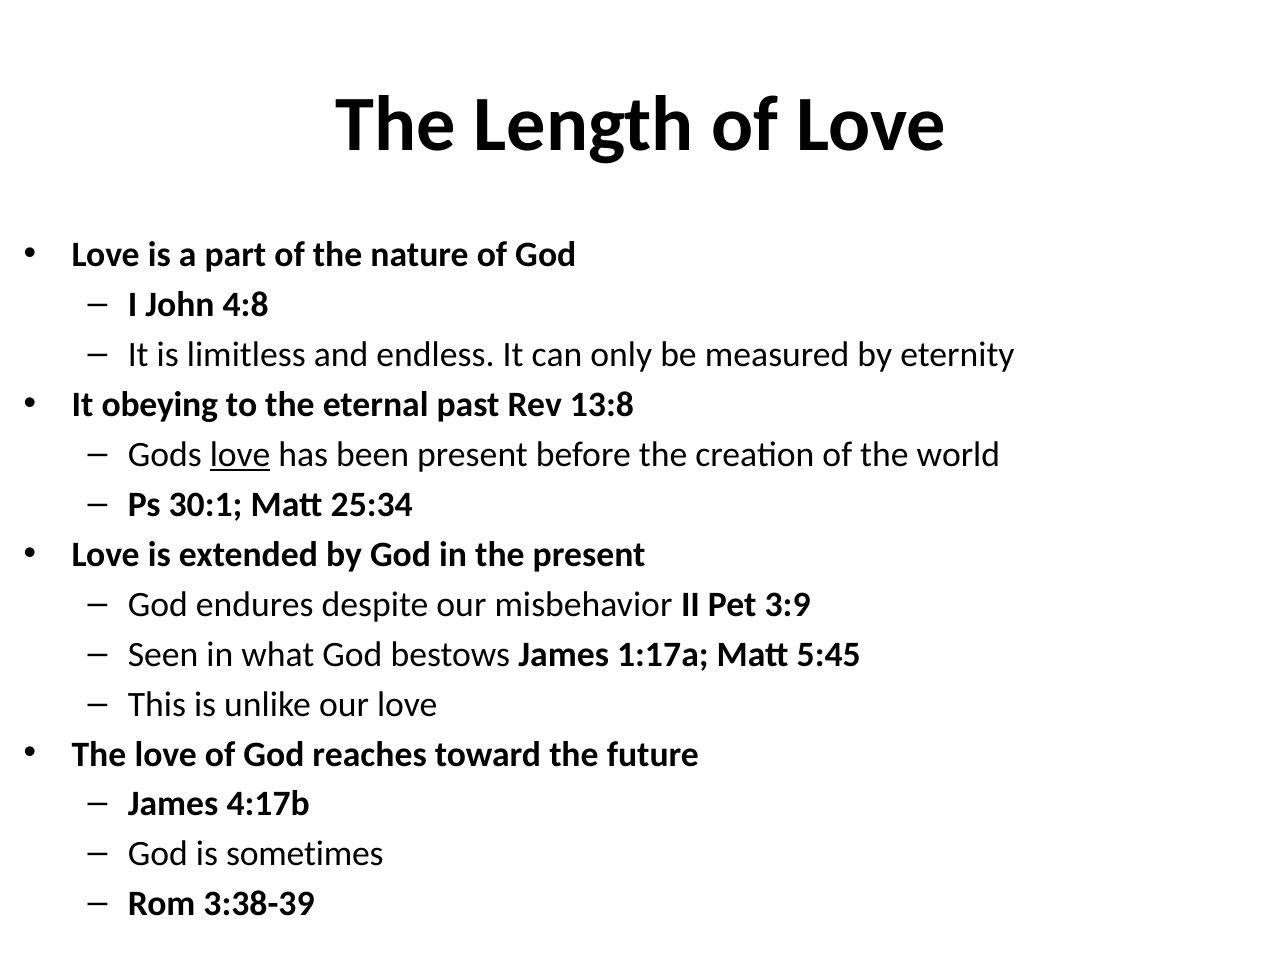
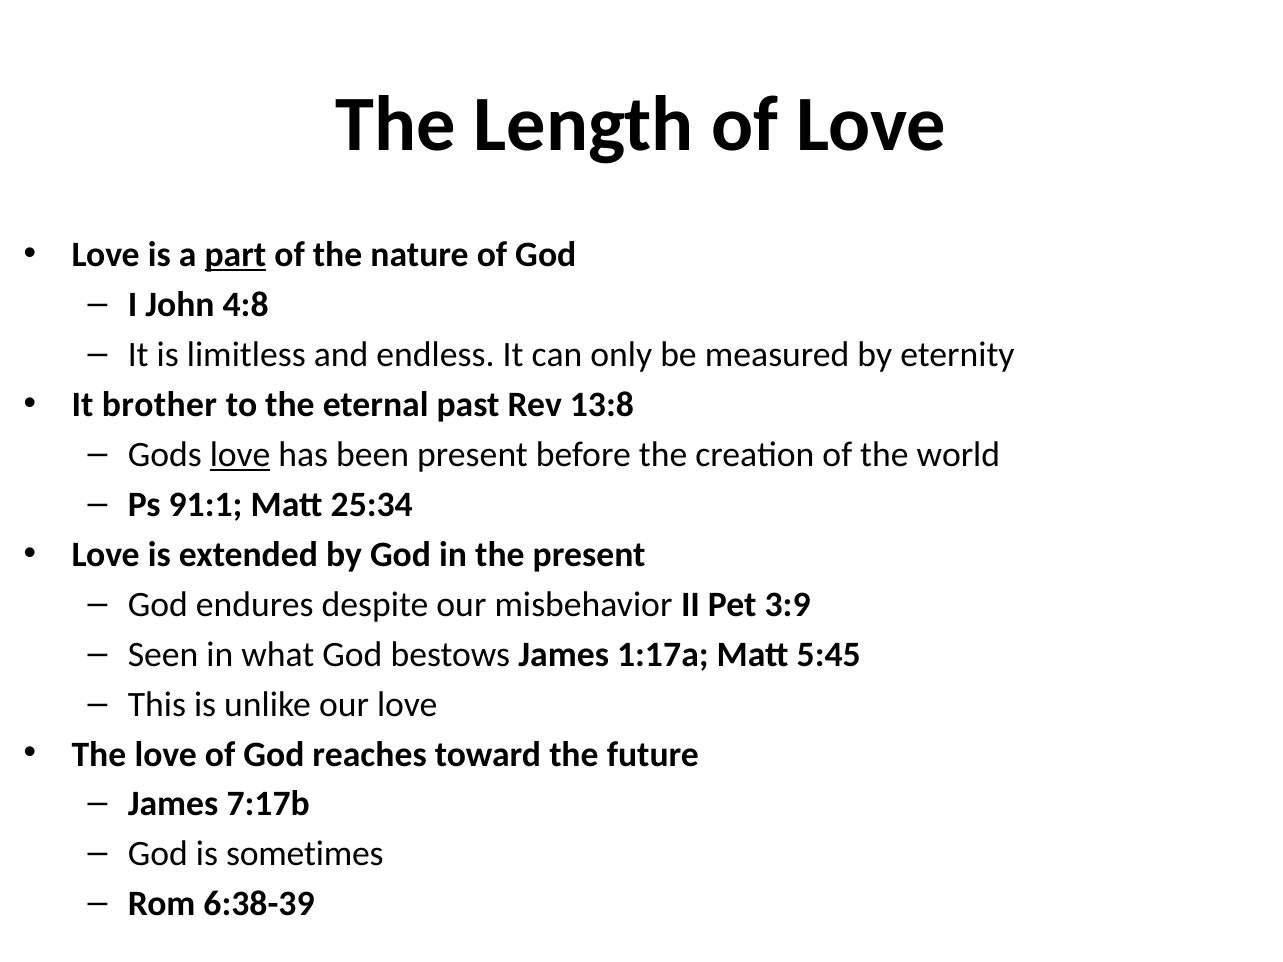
part underline: none -> present
obeying: obeying -> brother
30:1: 30:1 -> 91:1
4:17b: 4:17b -> 7:17b
3:38-39: 3:38-39 -> 6:38-39
